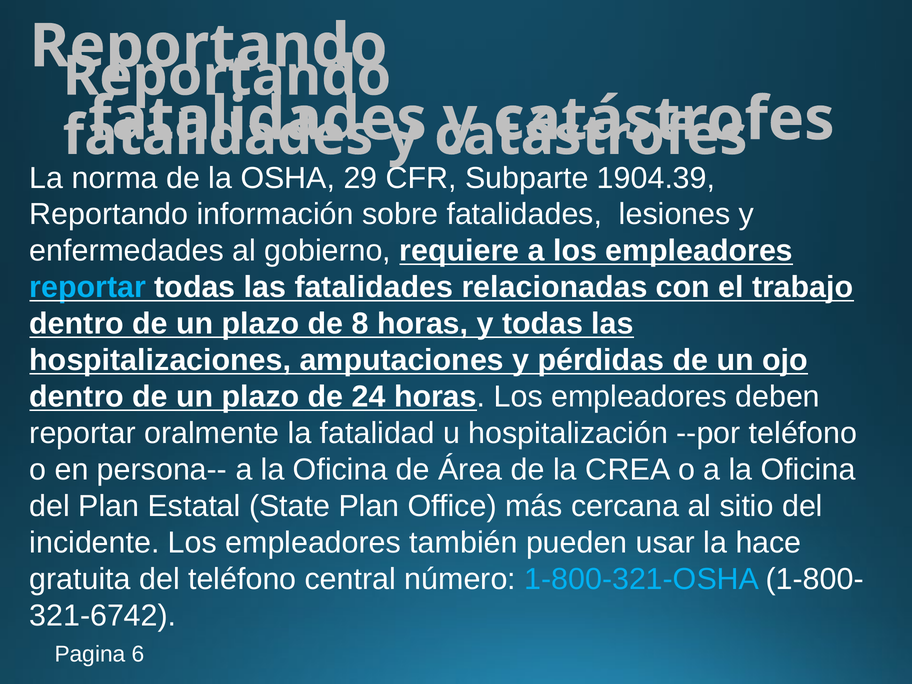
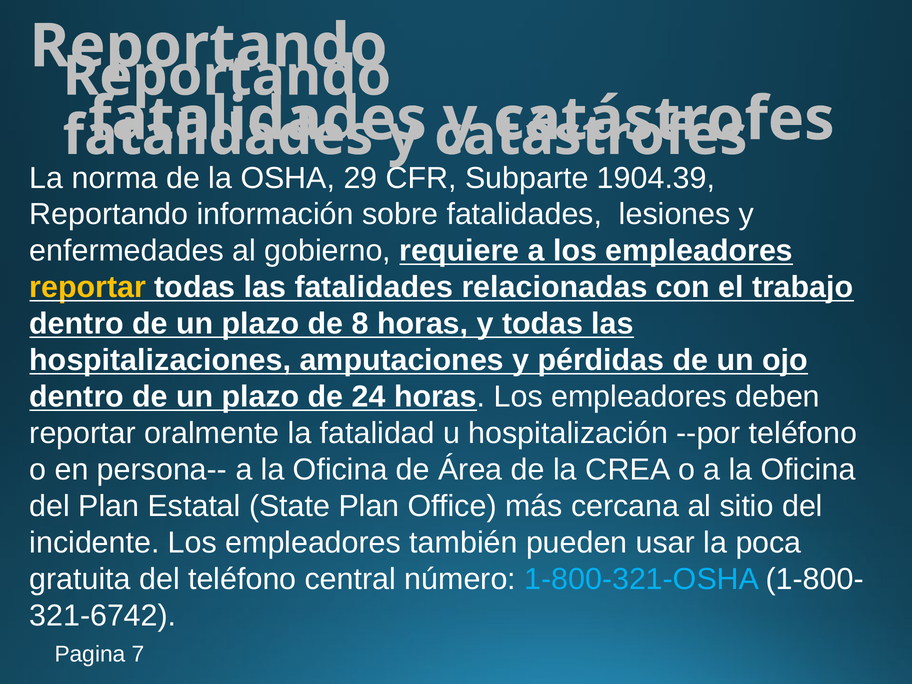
reportar at (88, 287) colour: light blue -> yellow
hace: hace -> poca
6: 6 -> 7
